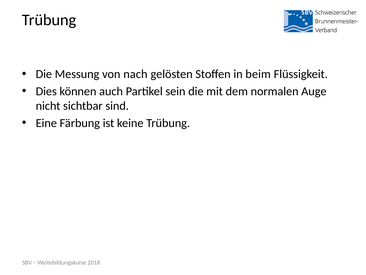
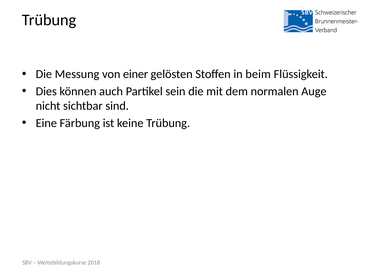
nach: nach -> einer
